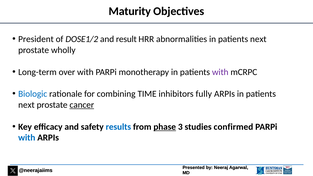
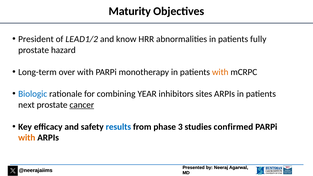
DOSE1/2: DOSE1/2 -> LEAD1/2
result: result -> know
abnormalities in patients next: next -> fully
wholly: wholly -> hazard
with at (220, 72) colour: purple -> orange
TIME: TIME -> YEAR
fully: fully -> sites
phase underline: present -> none
with at (27, 138) colour: blue -> orange
